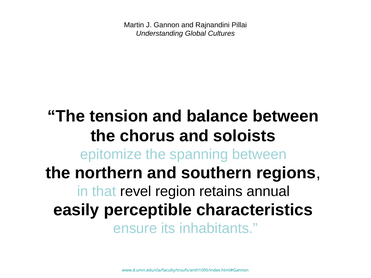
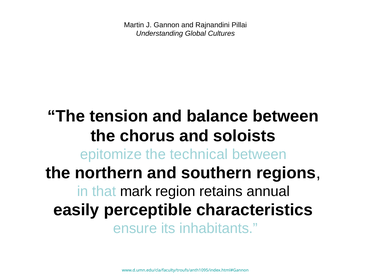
spanning: spanning -> technical
revel: revel -> mark
